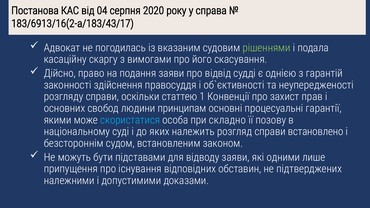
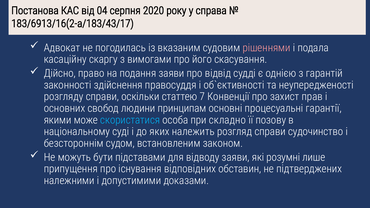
рішеннями colour: light green -> pink
1: 1 -> 7
встановлено: встановлено -> судочинство
одними: одними -> розумні
